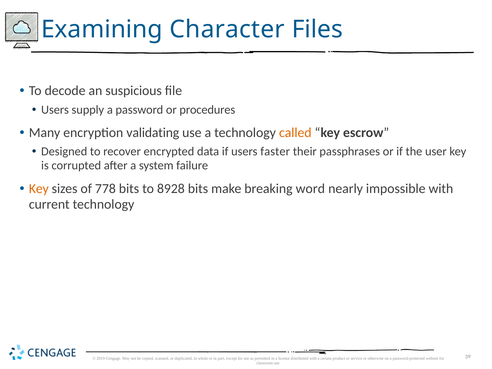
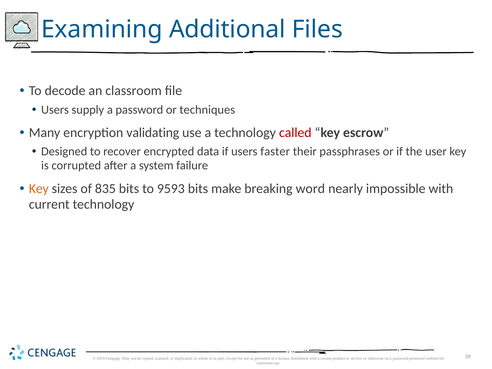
Character: Character -> Additional
an suspicious: suspicious -> classroom
procedures: procedures -> techniques
called colour: orange -> red
778: 778 -> 835
8928: 8928 -> 9593
